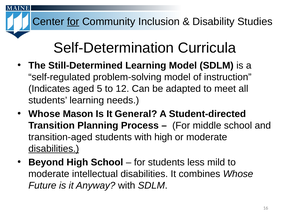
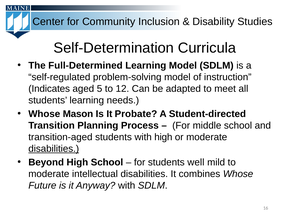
for at (73, 22) underline: present -> none
Still-Determined: Still-Determined -> Full-Determined
General: General -> Probate
less: less -> well
